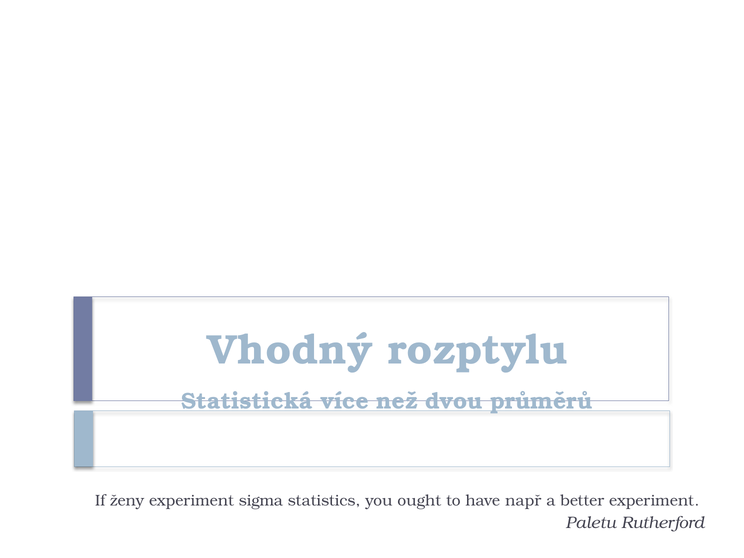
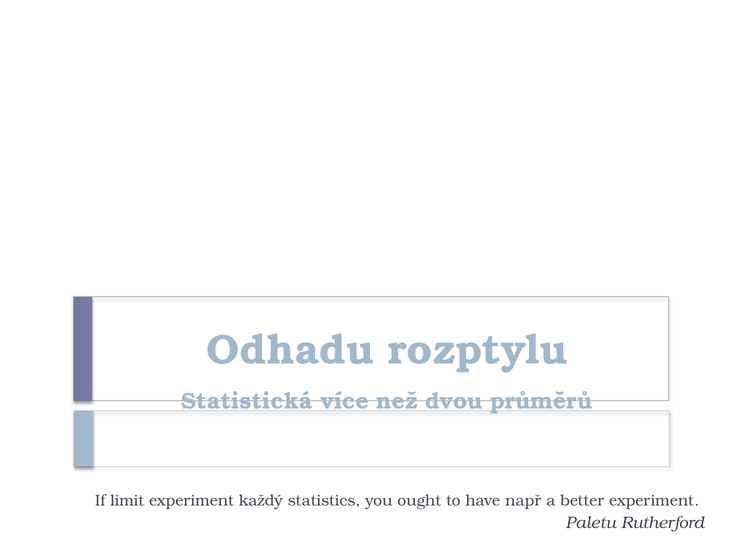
Vhodný: Vhodný -> Odhadu
ženy: ženy -> limit
sigma: sigma -> každý
